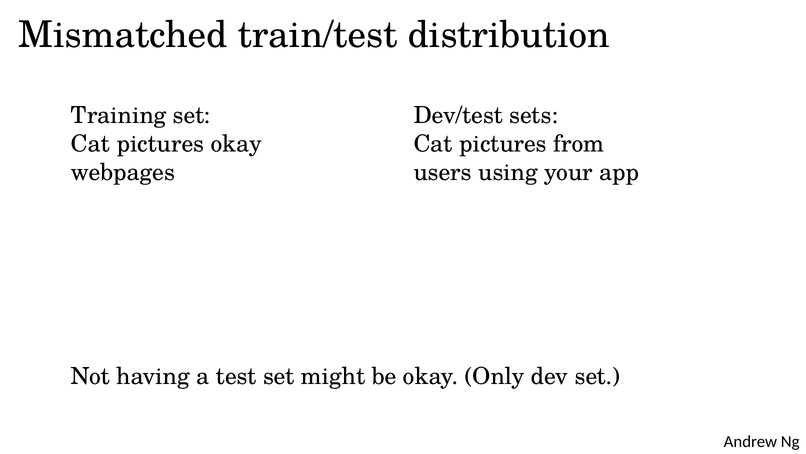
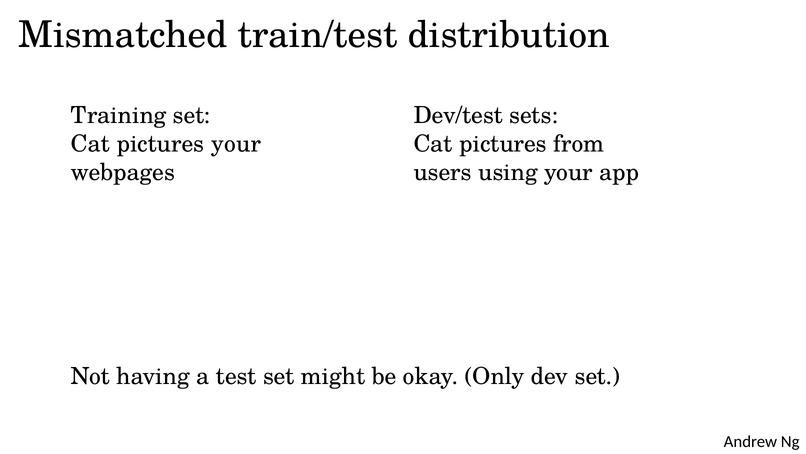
pictures okay: okay -> your
